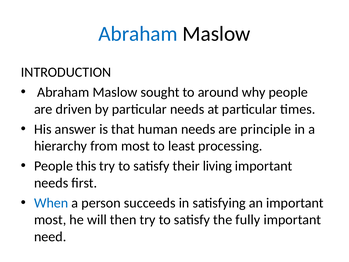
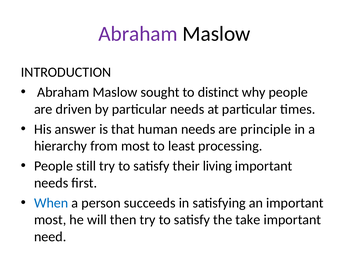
Abraham at (138, 34) colour: blue -> purple
around: around -> distinct
this: this -> still
fully: fully -> take
